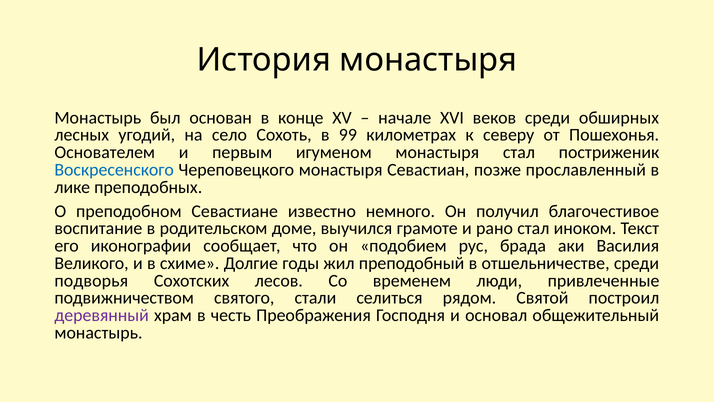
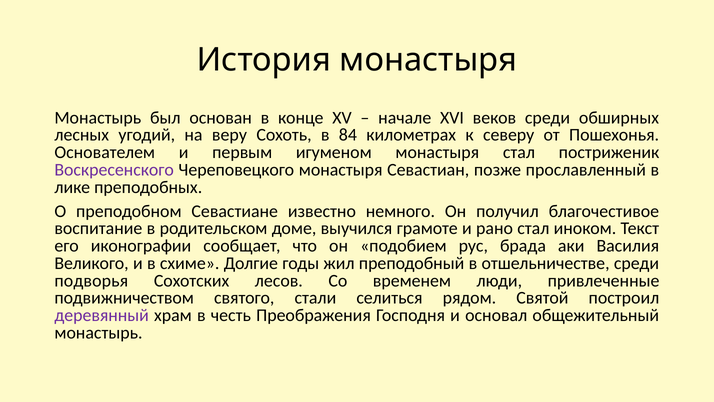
село: село -> веру
99: 99 -> 84
Воскресенского colour: blue -> purple
